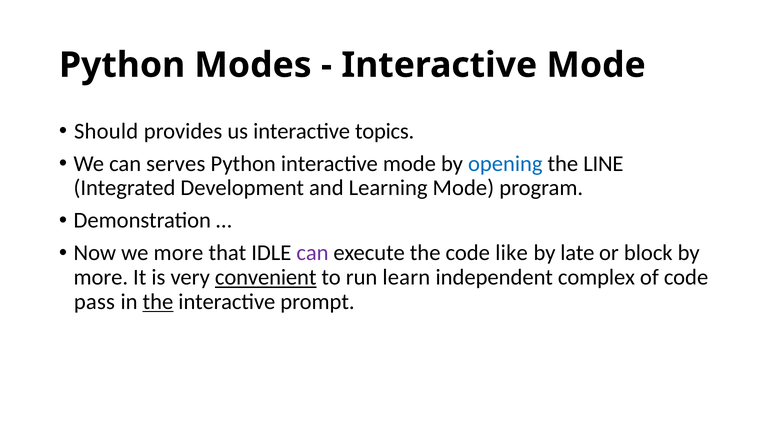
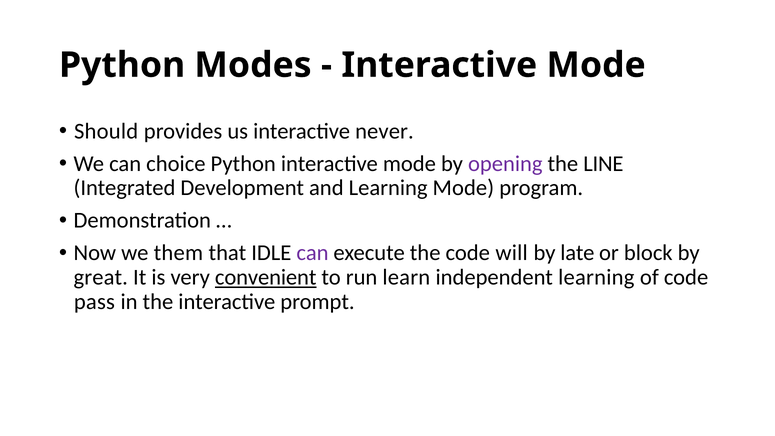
topics: topics -> never
serves: serves -> choice
opening colour: blue -> purple
we more: more -> them
like: like -> will
more at (101, 277): more -> great
independent complex: complex -> learning
the at (158, 302) underline: present -> none
